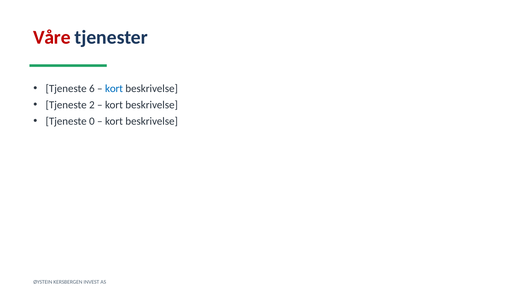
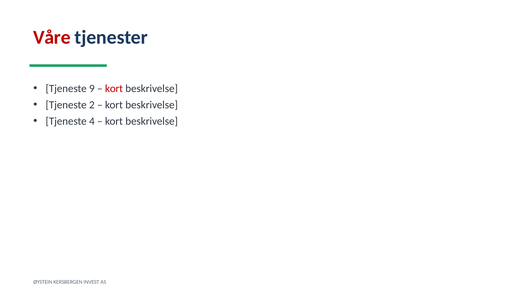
6: 6 -> 9
kort at (114, 89) colour: blue -> red
0: 0 -> 4
